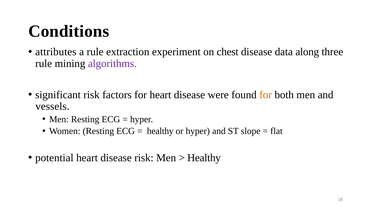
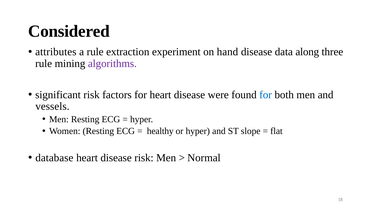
Conditions: Conditions -> Considered
chest: chest -> hand
for at (266, 95) colour: orange -> blue
potential: potential -> database
Healthy at (204, 158): Healthy -> Normal
